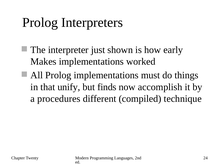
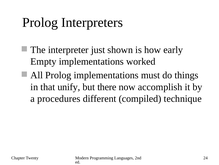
Makes: Makes -> Empty
finds: finds -> there
